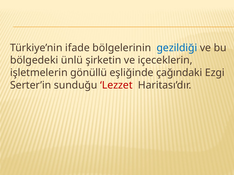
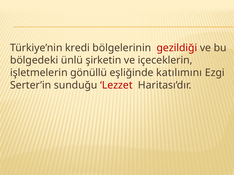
ifade: ifade -> kredi
gezildiği colour: blue -> red
çağındaki: çağındaki -> katılımını
